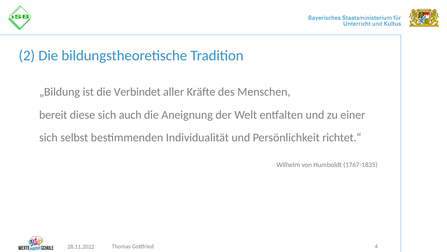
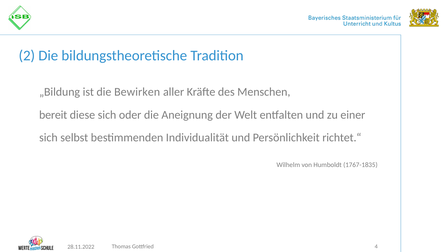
Verbindet: Verbindet -> Bewirken
auch: auch -> oder
